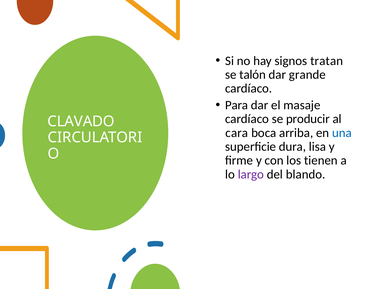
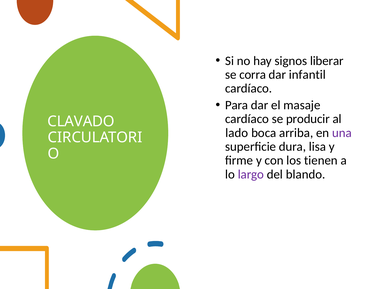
tratan: tratan -> liberar
talón: talón -> corra
grande: grande -> infantil
cara: cara -> lado
una colour: blue -> purple
